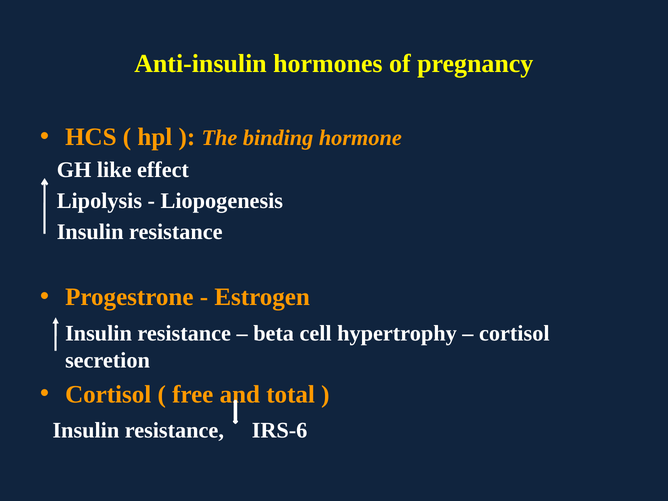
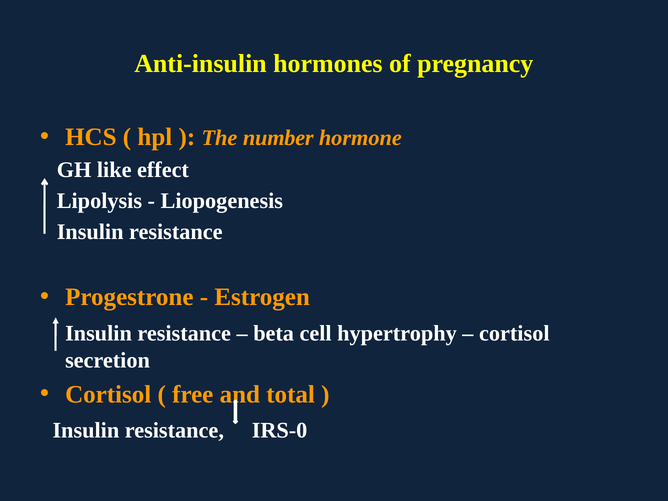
binding: binding -> number
IRS-6: IRS-6 -> IRS-0
